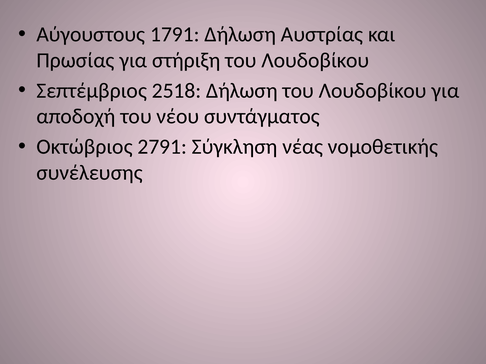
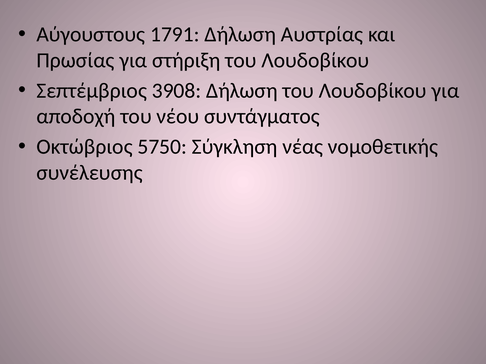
2518: 2518 -> 3908
2791: 2791 -> 5750
